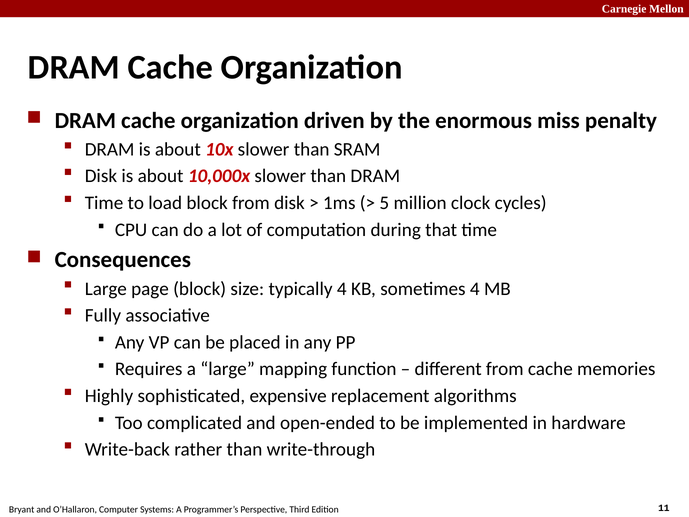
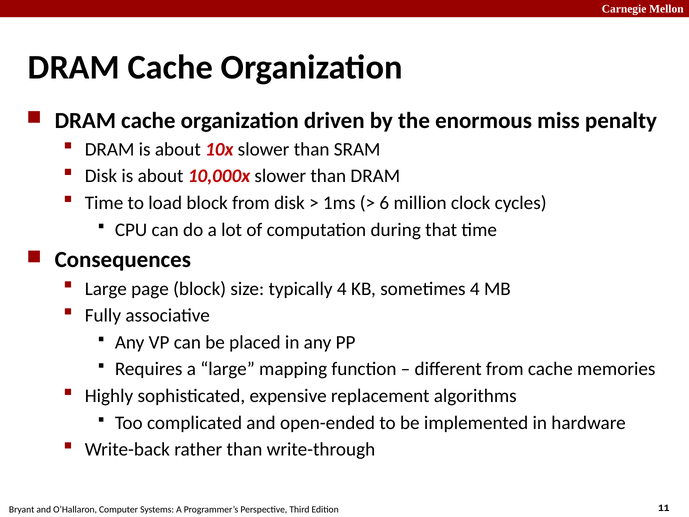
5: 5 -> 6
